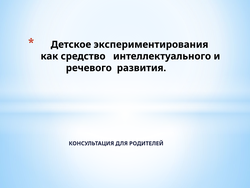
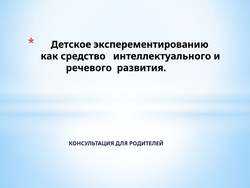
экспериментирования: экспериментирования -> эксперементированию
